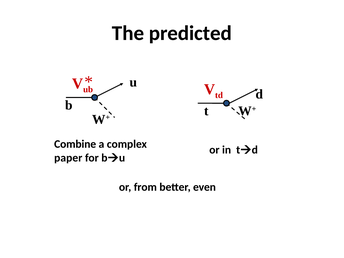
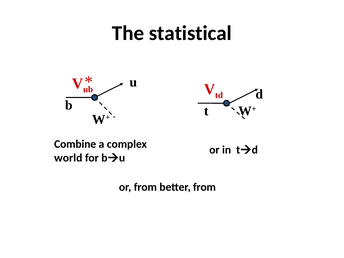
predicted: predicted -> statistical
paper: paper -> world
better even: even -> from
